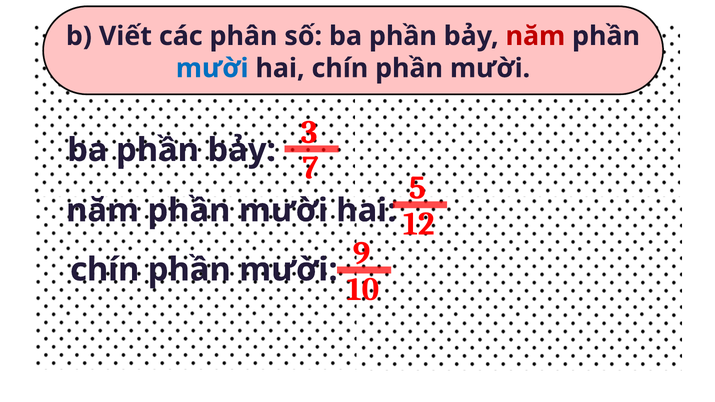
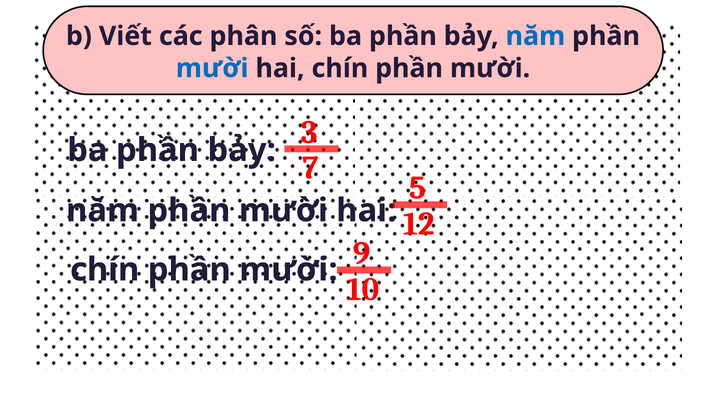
năm at (535, 36) colour: red -> blue
